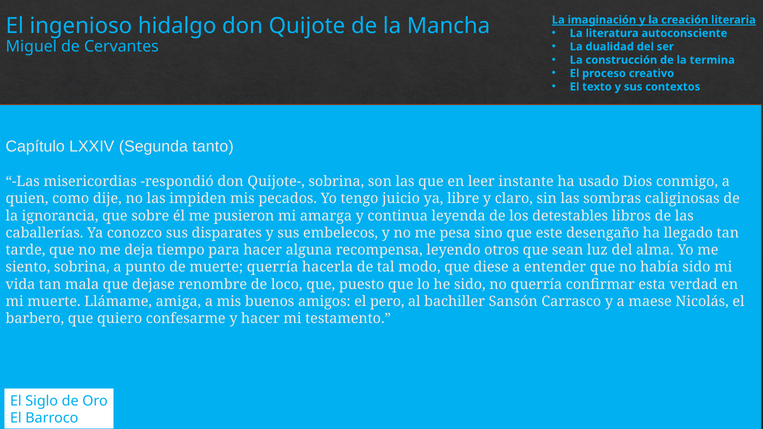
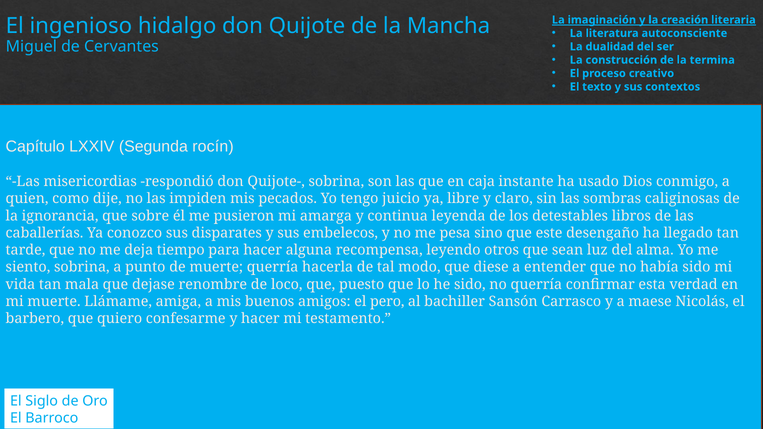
tanto: tanto -> rocín
leer: leer -> caja
